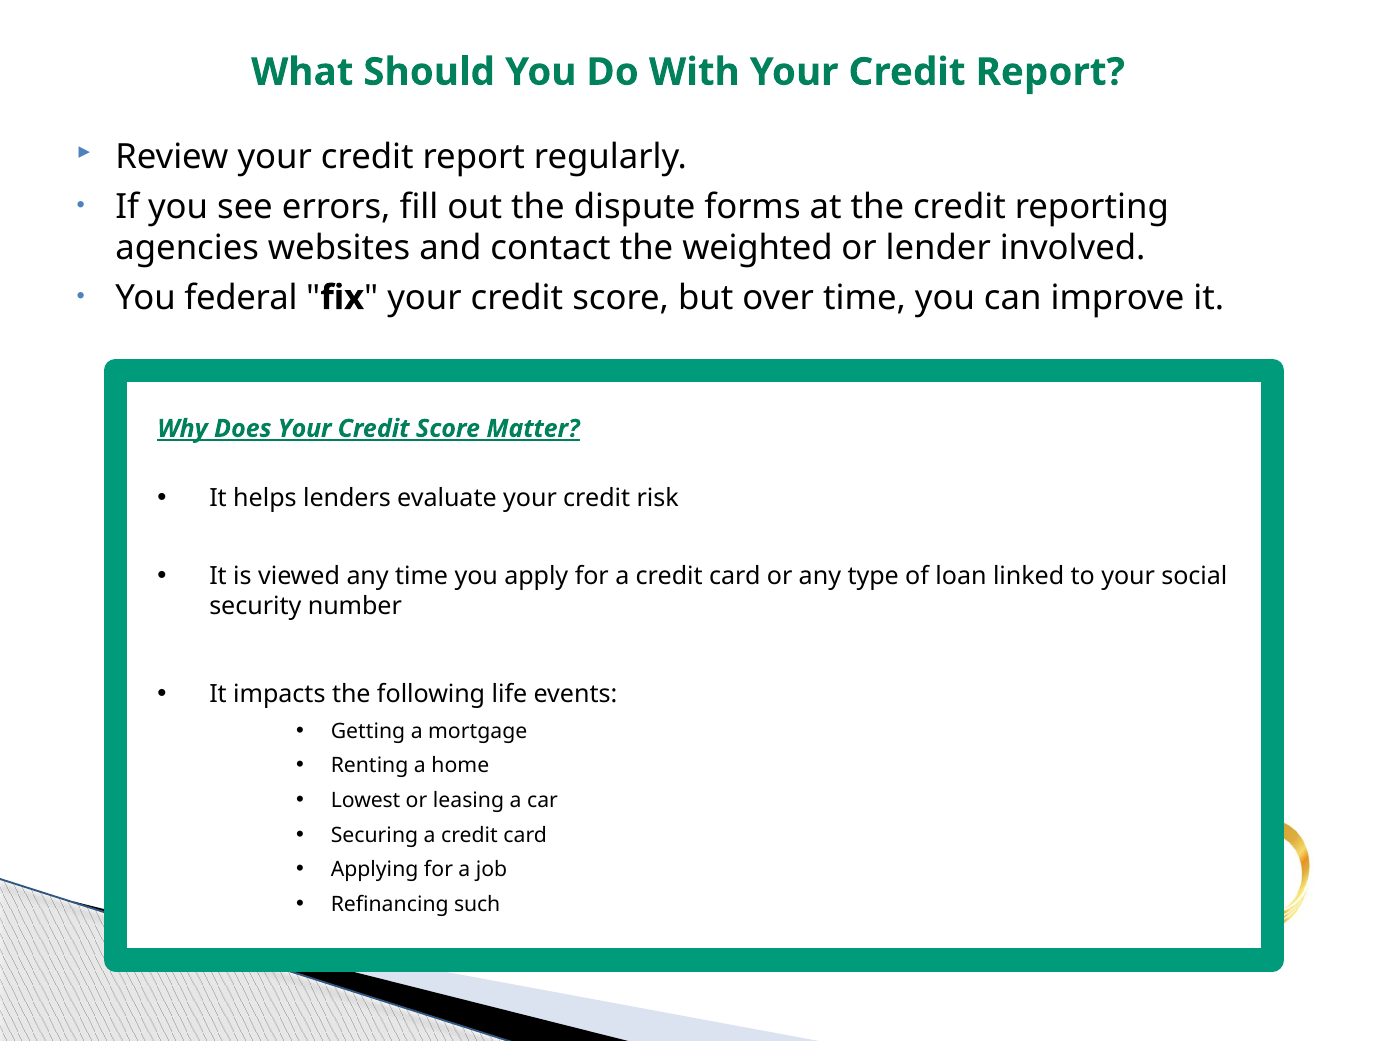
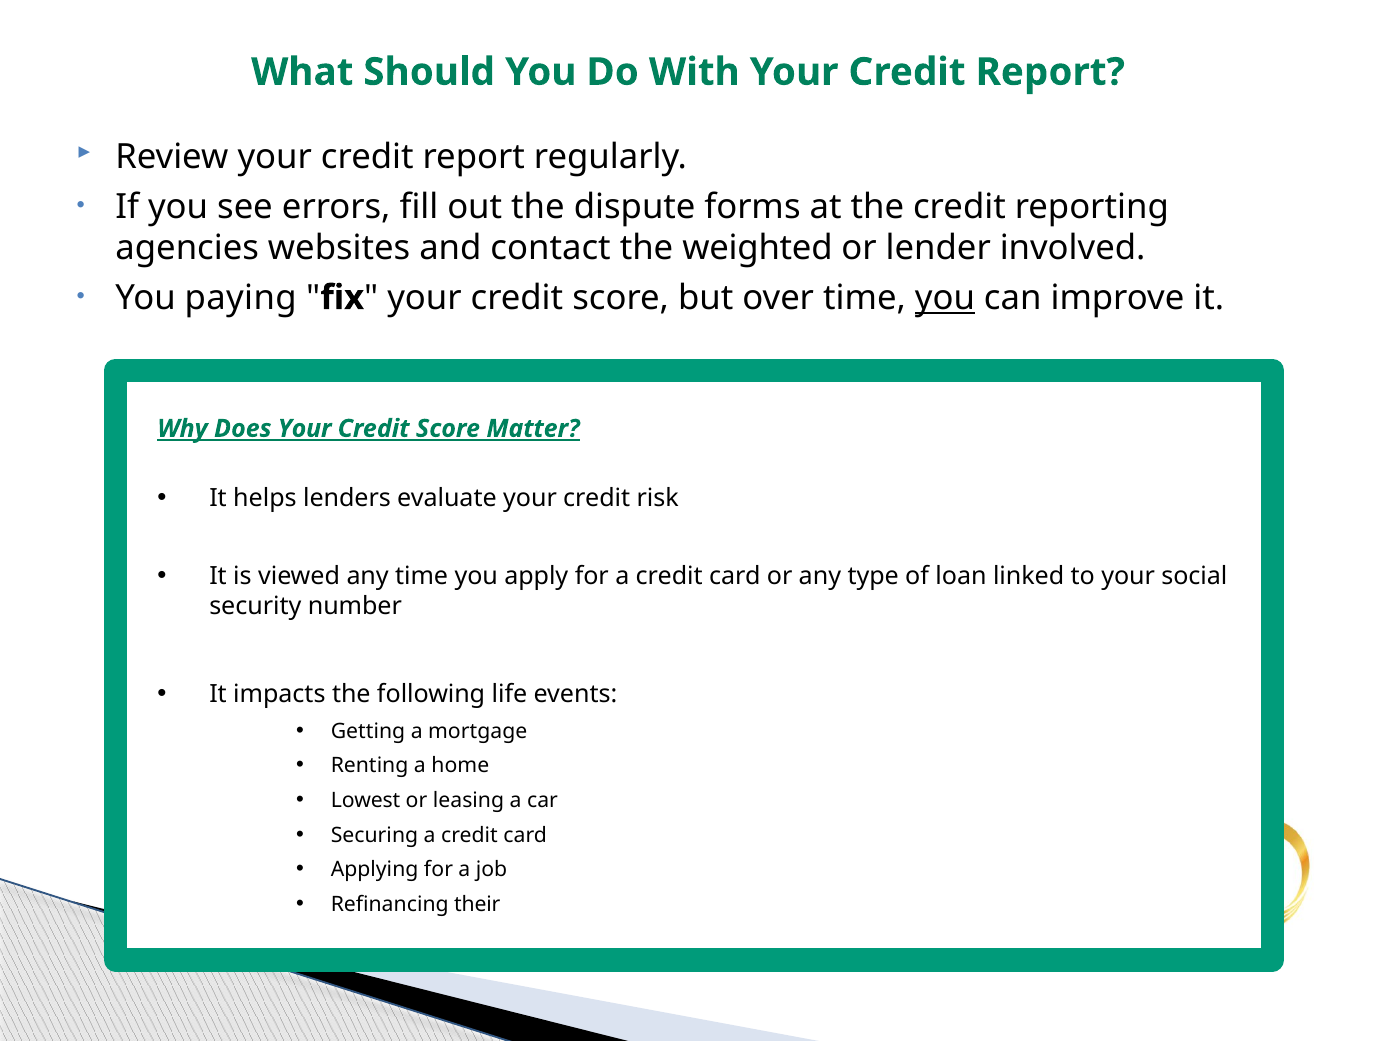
federal: federal -> paying
you at (945, 298) underline: none -> present
such: such -> their
